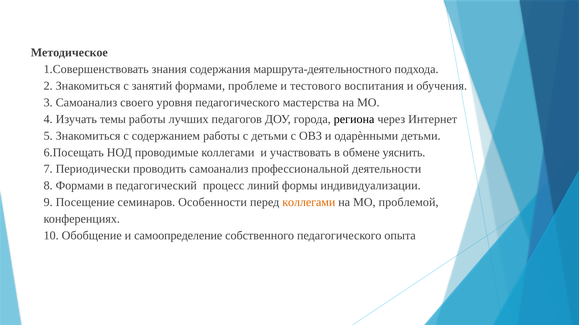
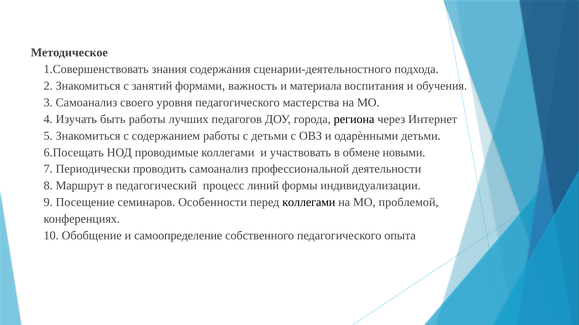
маршрута-деятельностного: маршрута-деятельностного -> сценарии-деятельностного
проблеме: проблеме -> важность
тестового: тестового -> материала
темы: темы -> быть
уяснить: уяснить -> новыми
8 Формами: Формами -> Маршрут
коллегами at (309, 203) colour: orange -> black
